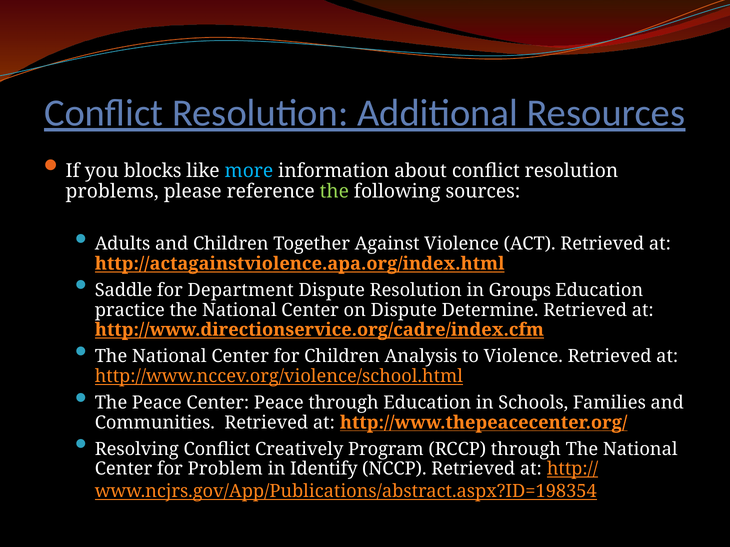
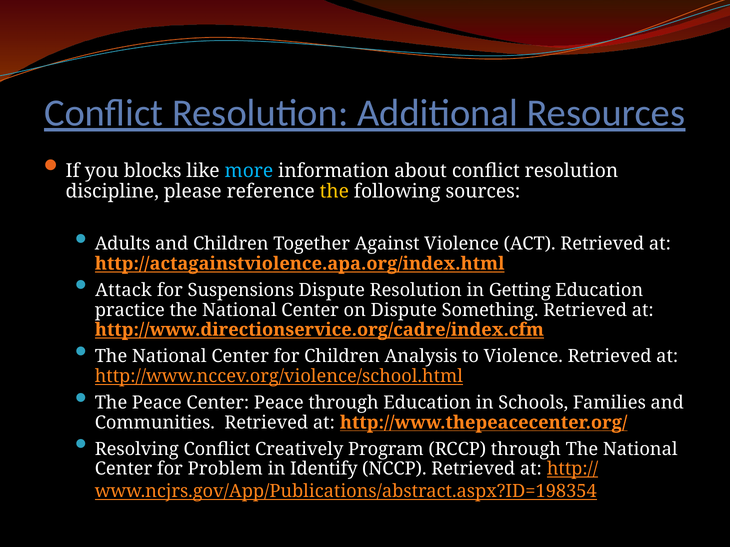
problems: problems -> discipline
the at (334, 192) colour: light green -> yellow
Saddle: Saddle -> Attack
Department: Department -> Suspensions
Groups: Groups -> Getting
Determine: Determine -> Something
